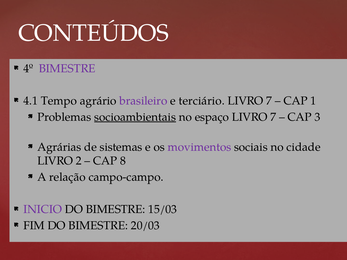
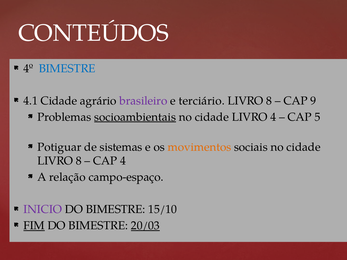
BIMESTRE at (67, 69) colour: purple -> blue
4.1 Tempo: Tempo -> Cidade
7 at (269, 101): 7 -> 8
1: 1 -> 9
espaço at (212, 117): espaço -> cidade
7 at (273, 117): 7 -> 4
3: 3 -> 5
Agrárias: Agrárias -> Potiguar
movimentos colour: purple -> orange
2 at (79, 161): 2 -> 8
CAP 8: 8 -> 4
campo-campo: campo-campo -> campo-espaço
15/03: 15/03 -> 15/10
FIM underline: none -> present
20/03 underline: none -> present
